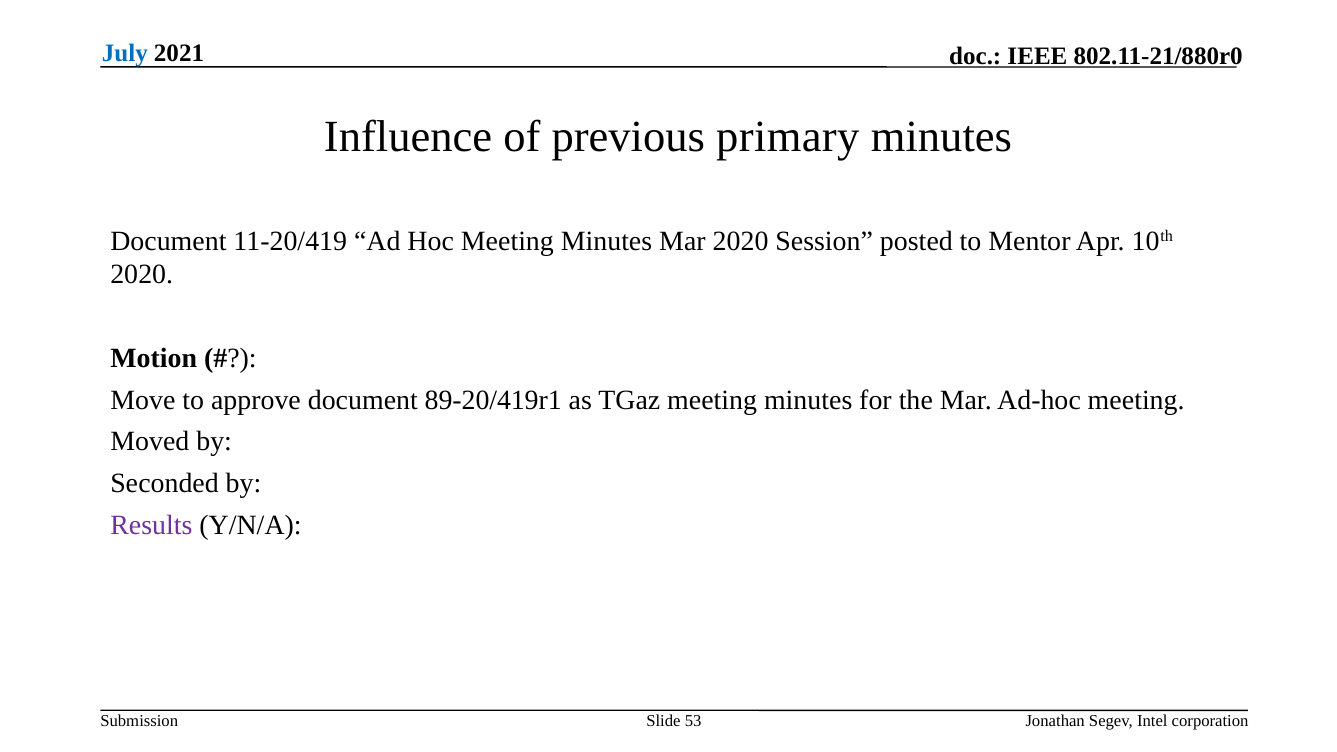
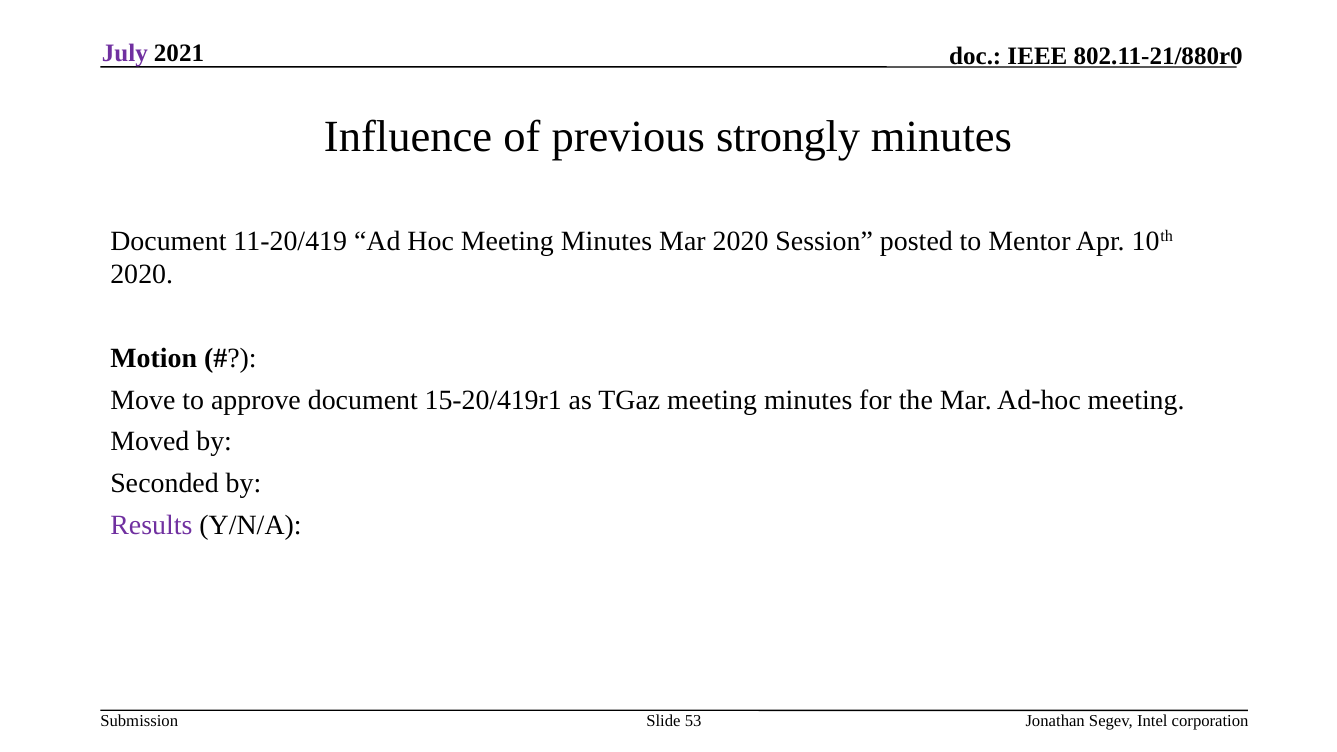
July colour: blue -> purple
primary: primary -> strongly
89-20/419r1: 89-20/419r1 -> 15-20/419r1
